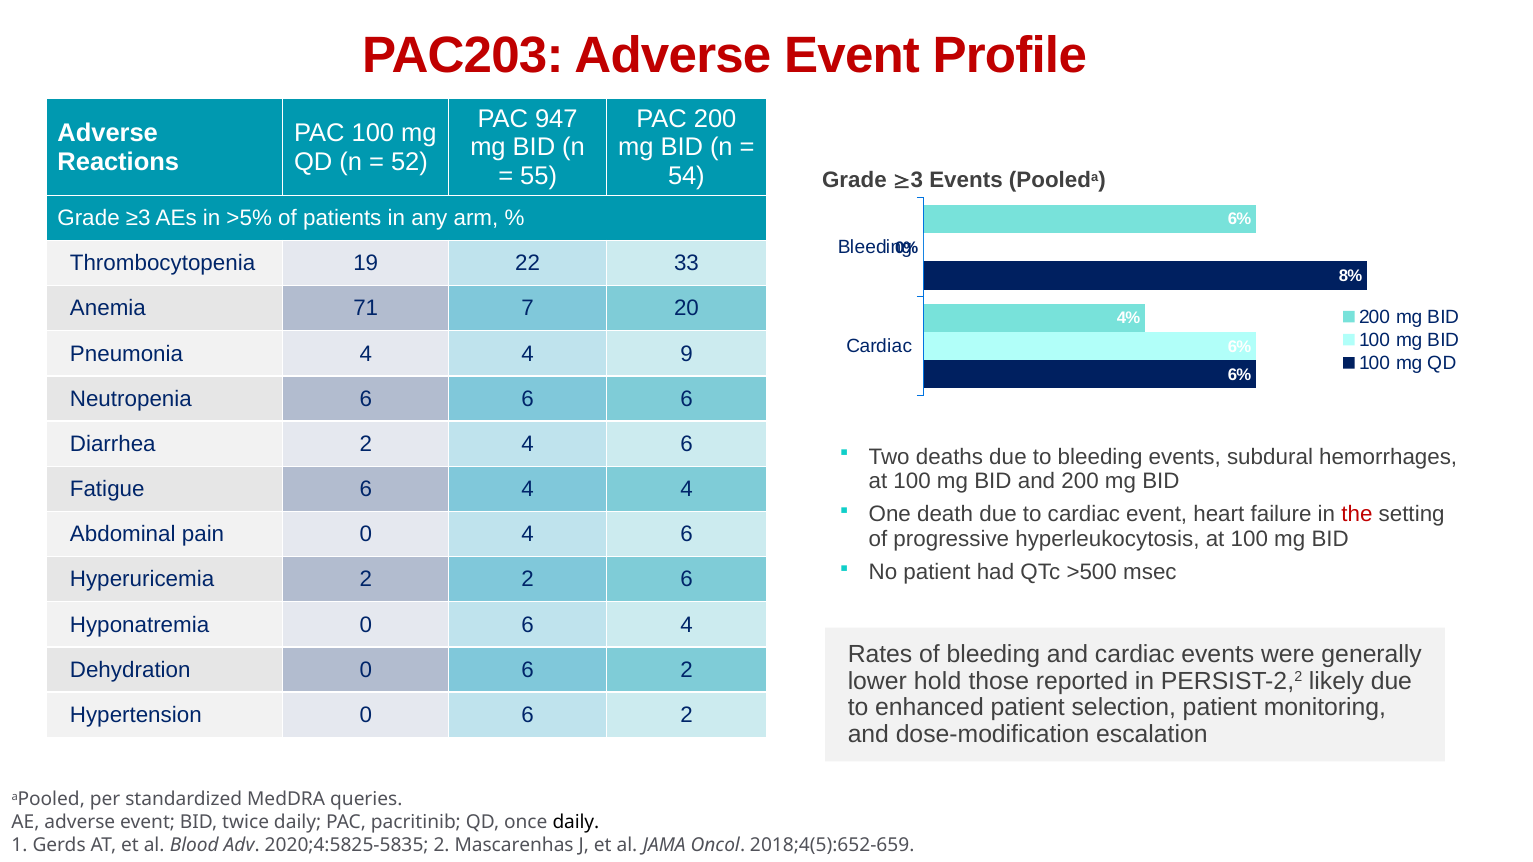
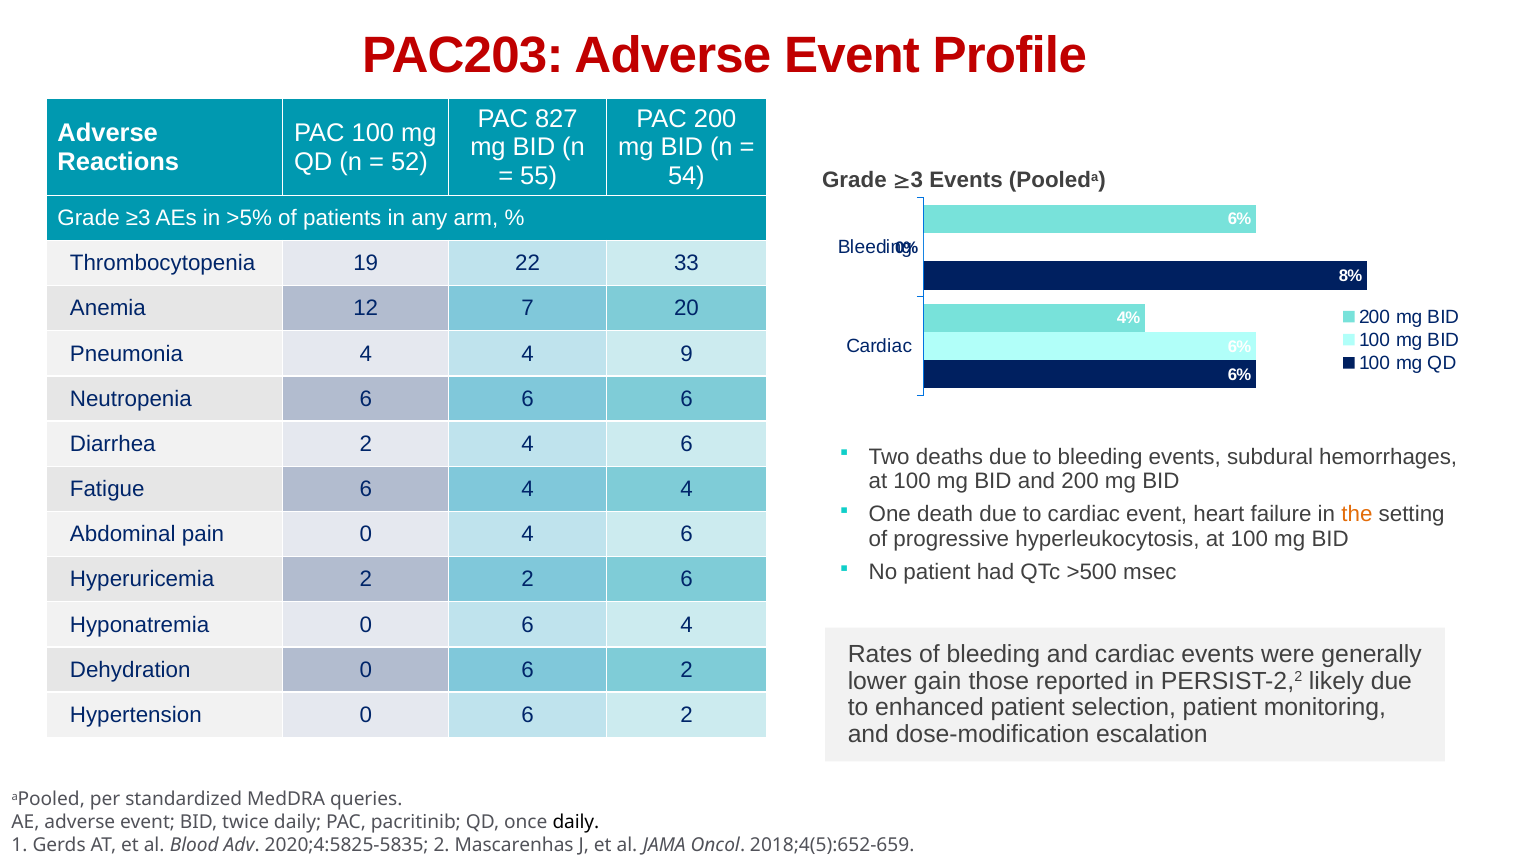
947: 947 -> 827
71: 71 -> 12
the colour: red -> orange
hold: hold -> gain
